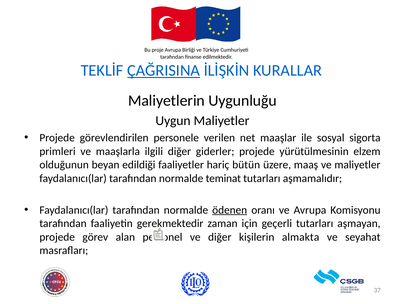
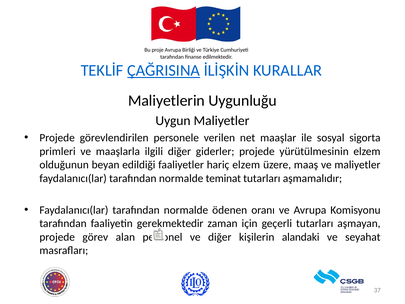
hariç bütün: bütün -> elzem
ödenen underline: present -> none
almakta: almakta -> alandaki
